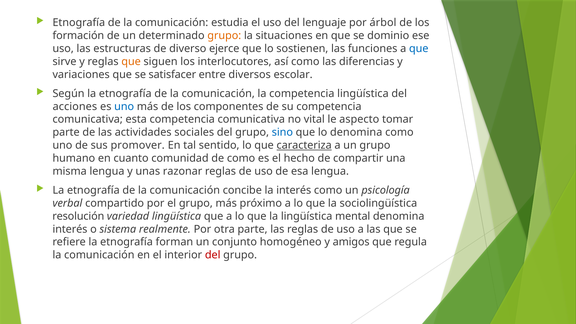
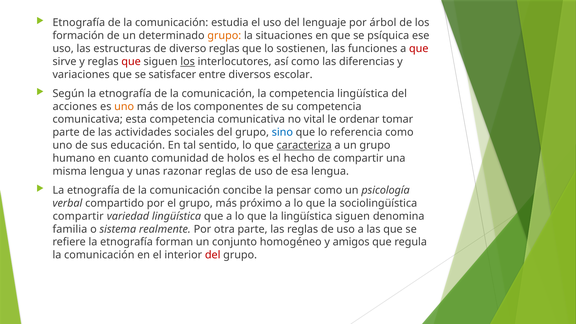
dominio: dominio -> psíquica
diverso ejerce: ejerce -> reglas
que at (419, 49) colour: blue -> red
que at (131, 62) colour: orange -> red
los at (188, 62) underline: none -> present
uno at (124, 106) colour: blue -> orange
aspecto: aspecto -> ordenar
lo denomina: denomina -> referencia
promover: promover -> educación
de como: como -> holos
la interés: interés -> pensar
resolución at (78, 216): resolución -> compartir
lingüística mental: mental -> siguen
interés at (70, 229): interés -> familia
